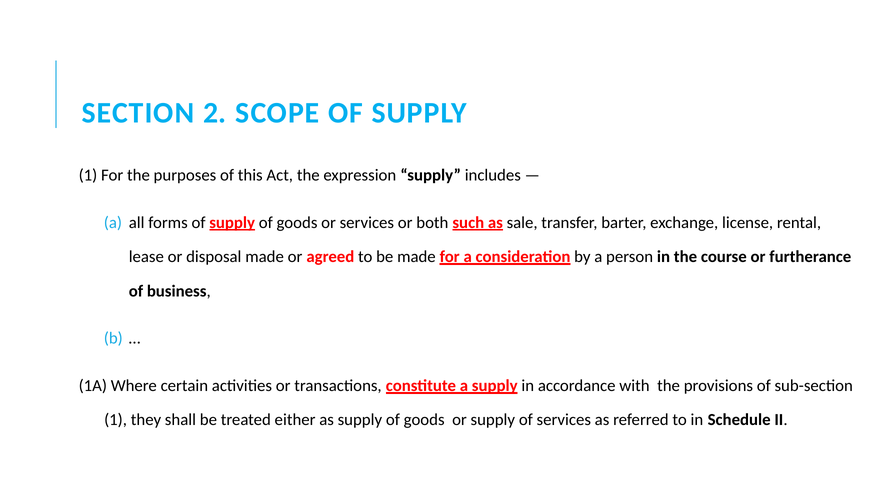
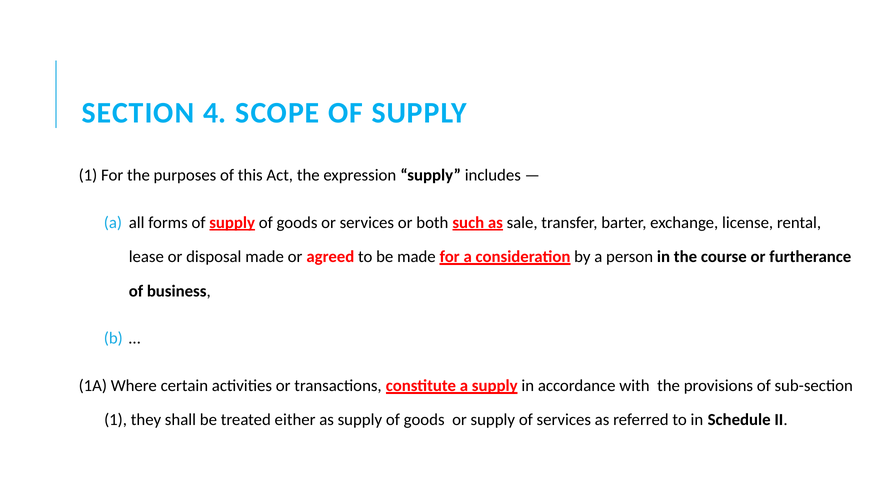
2: 2 -> 4
